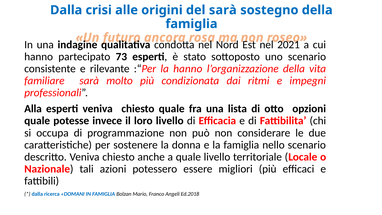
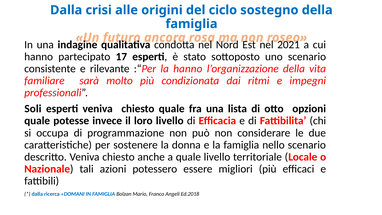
del sarà: sarà -> ciclo
73: 73 -> 17
Alla: Alla -> Soli
